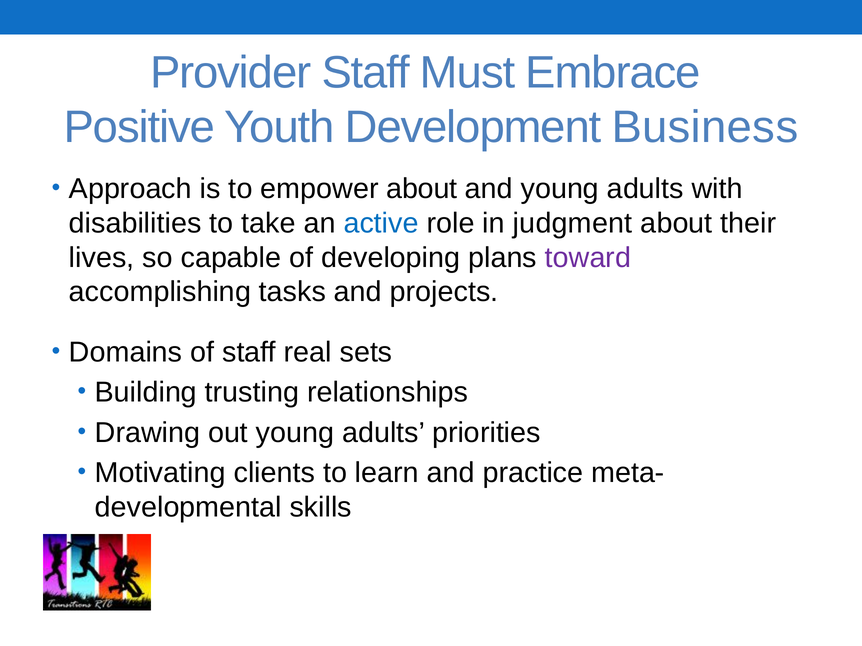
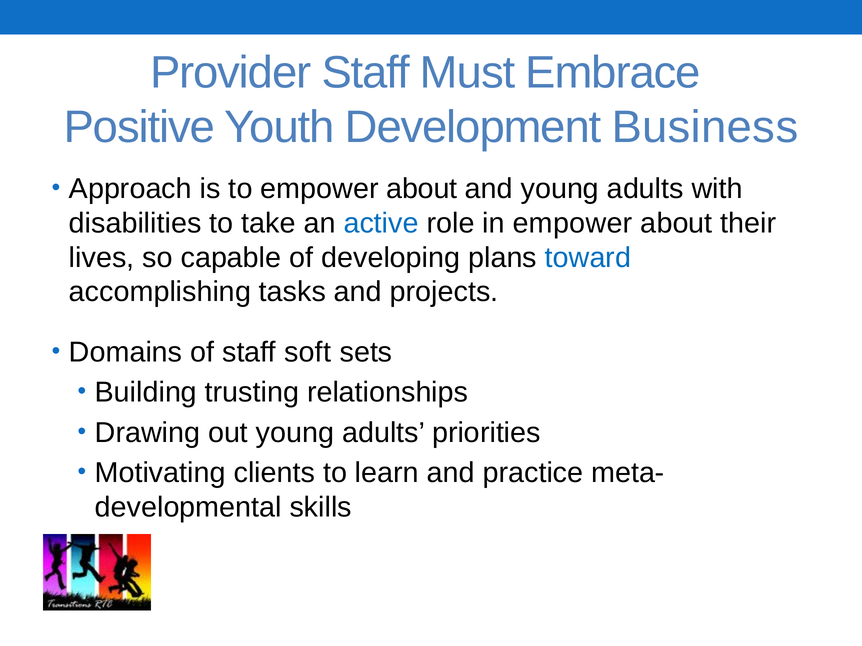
in judgment: judgment -> empower
toward colour: purple -> blue
real: real -> soft
